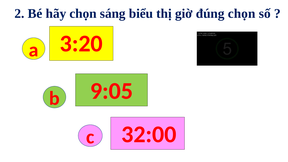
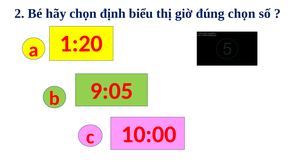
sáng: sáng -> định
3:20: 3:20 -> 1:20
32:00: 32:00 -> 10:00
